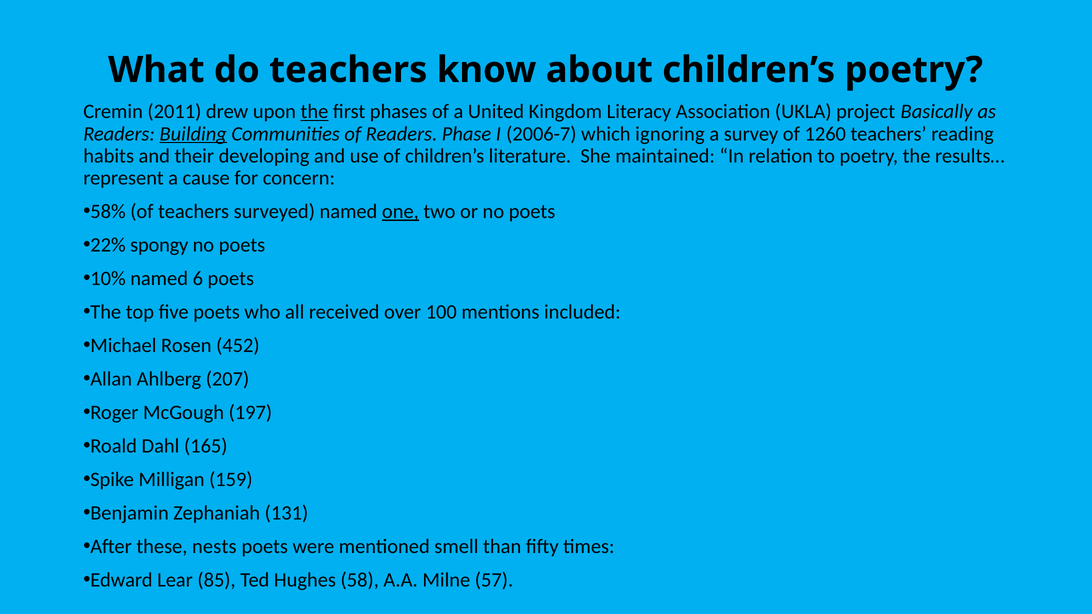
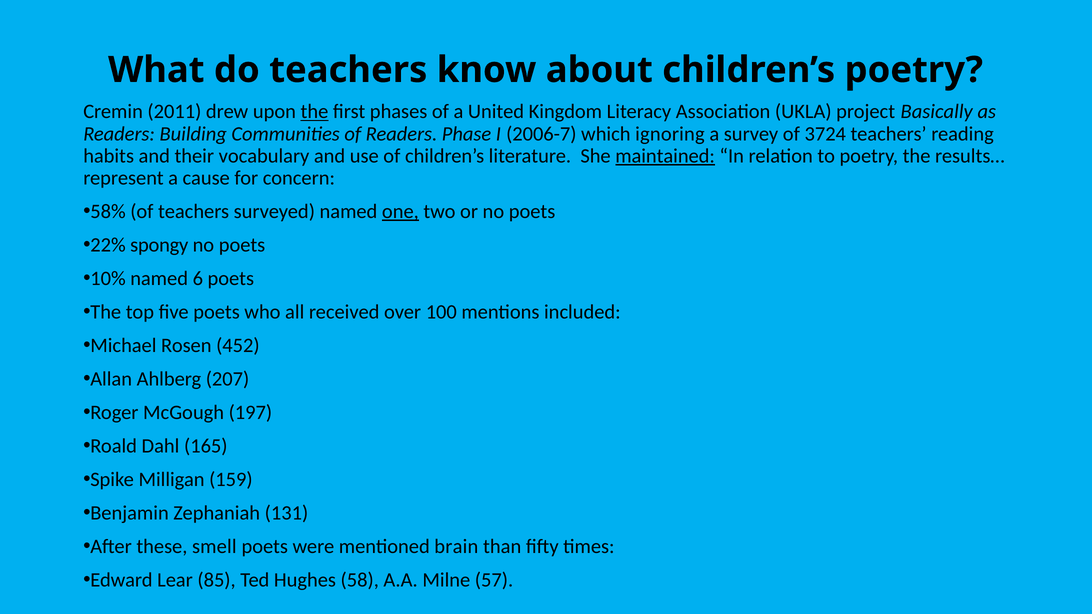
Building underline: present -> none
1260: 1260 -> 3724
developing: developing -> vocabulary
maintained underline: none -> present
nests: nests -> smell
smell: smell -> brain
